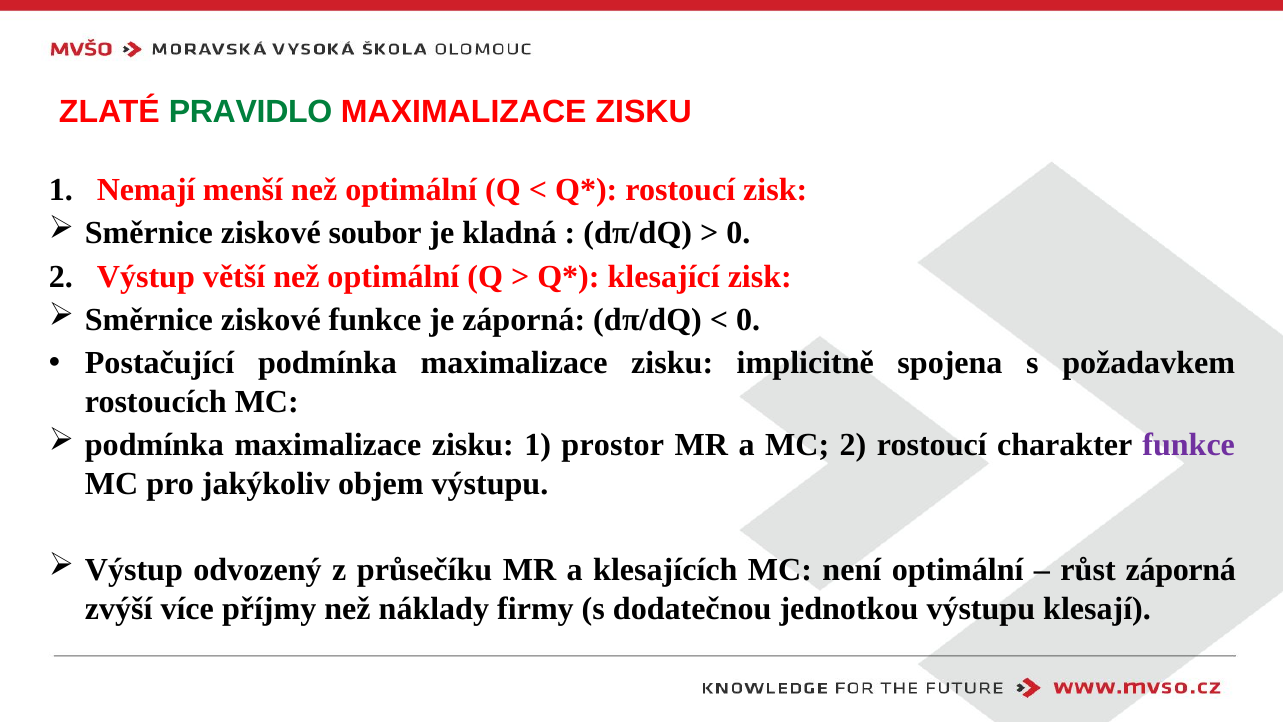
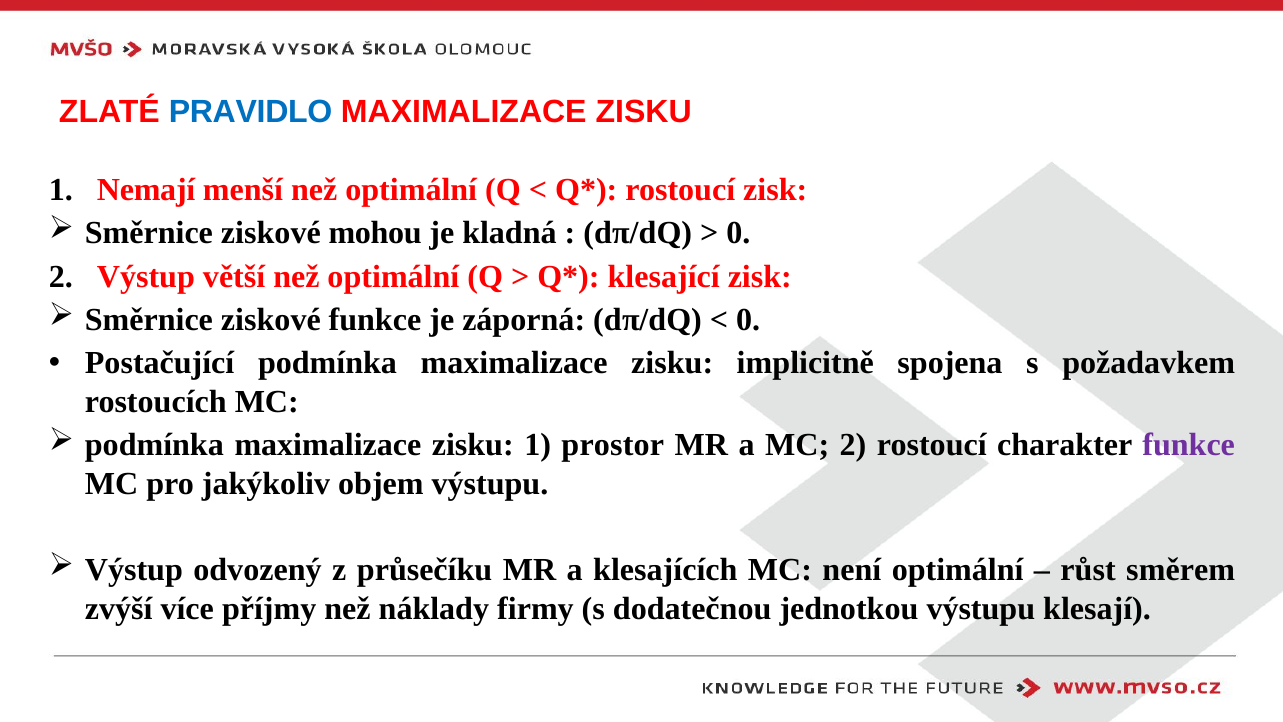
PRAVIDLO colour: green -> blue
soubor: soubor -> mohou
růst záporná: záporná -> směrem
